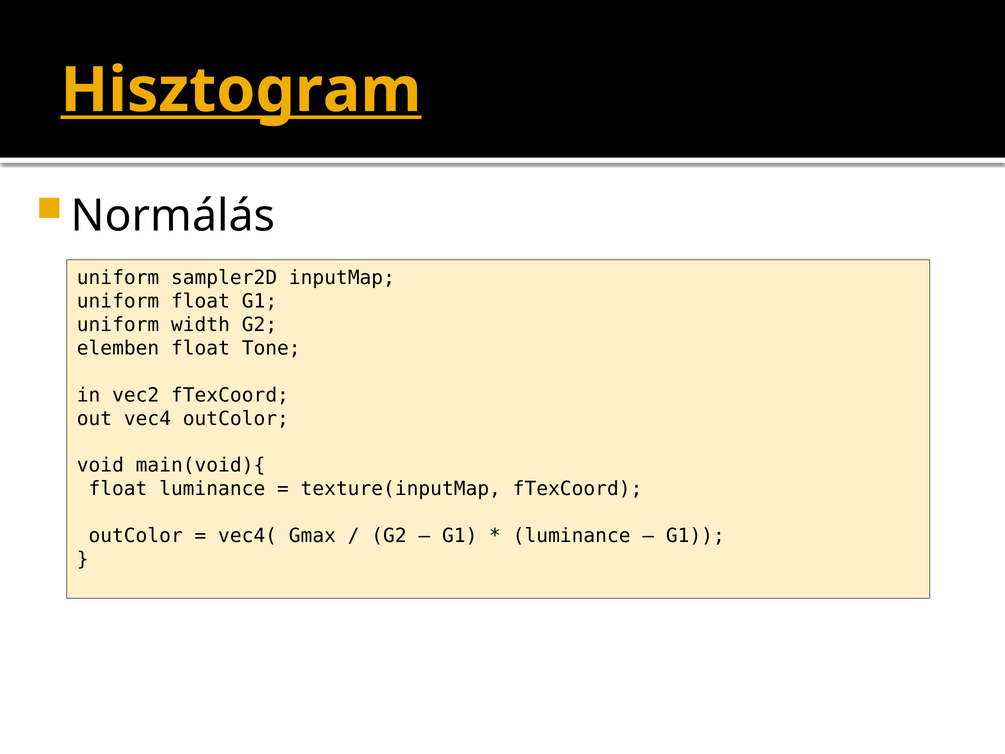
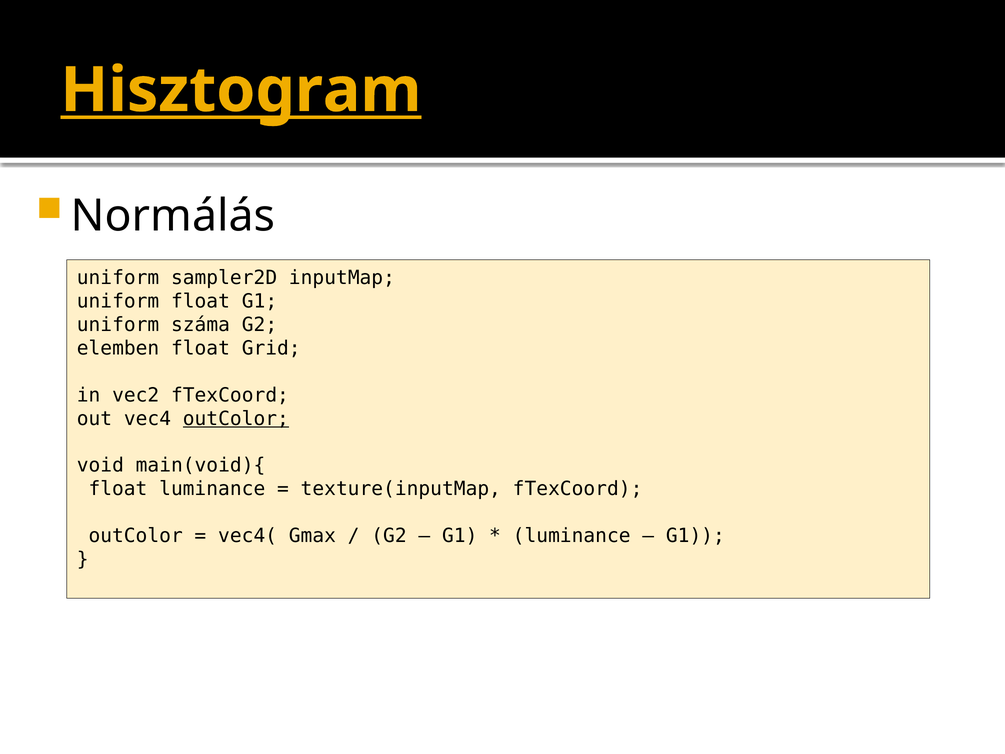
width: width -> száma
Tone: Tone -> Grid
outColor at (236, 418) underline: none -> present
